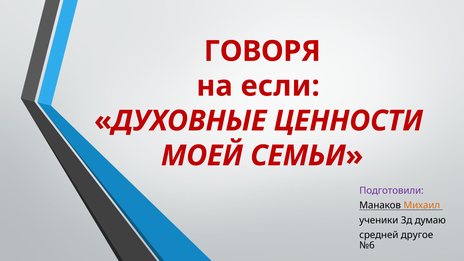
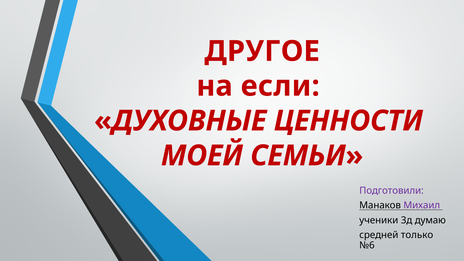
ГОВОРЯ: ГОВОРЯ -> ДРУГОЕ
Михаил colour: orange -> purple
другое: другое -> только
